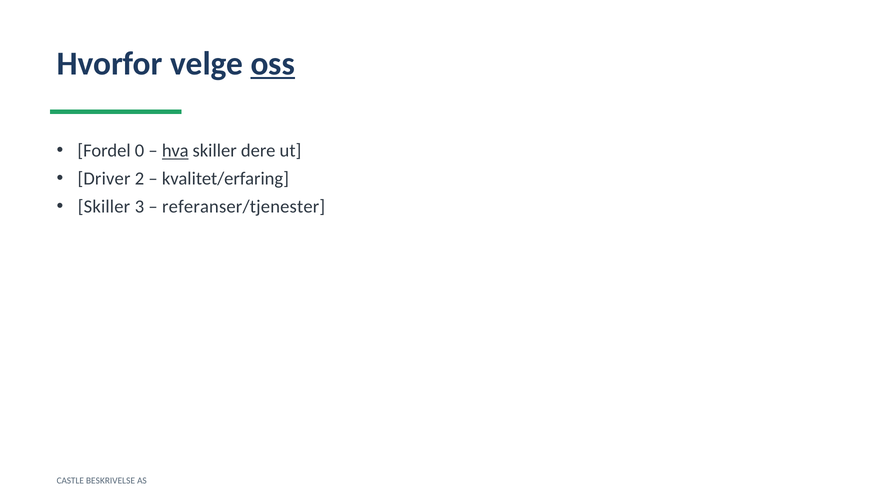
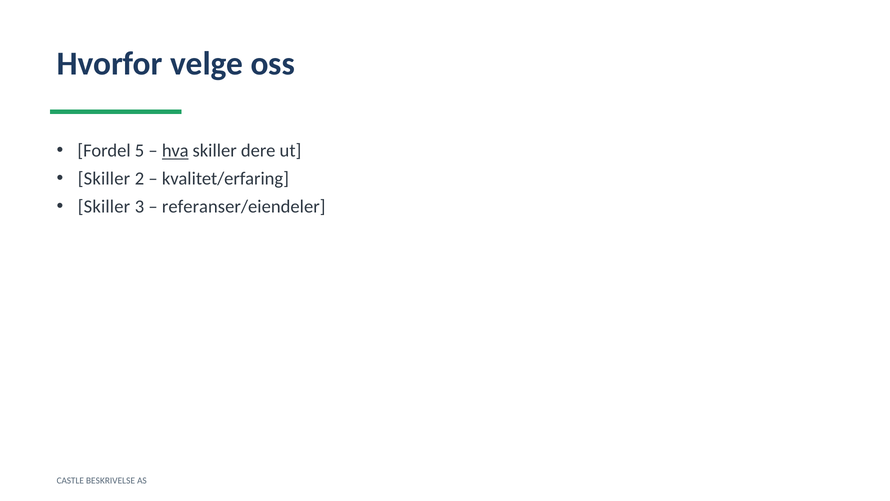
oss underline: present -> none
0: 0 -> 5
Driver at (104, 179): Driver -> Skiller
referanser/tjenester: referanser/tjenester -> referanser/eiendeler
